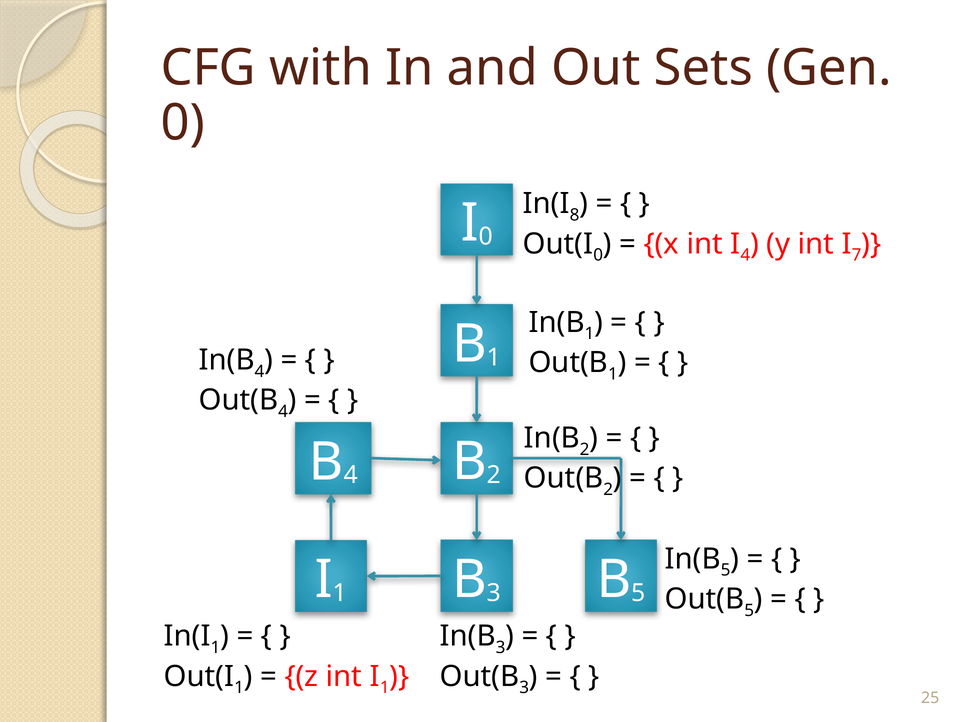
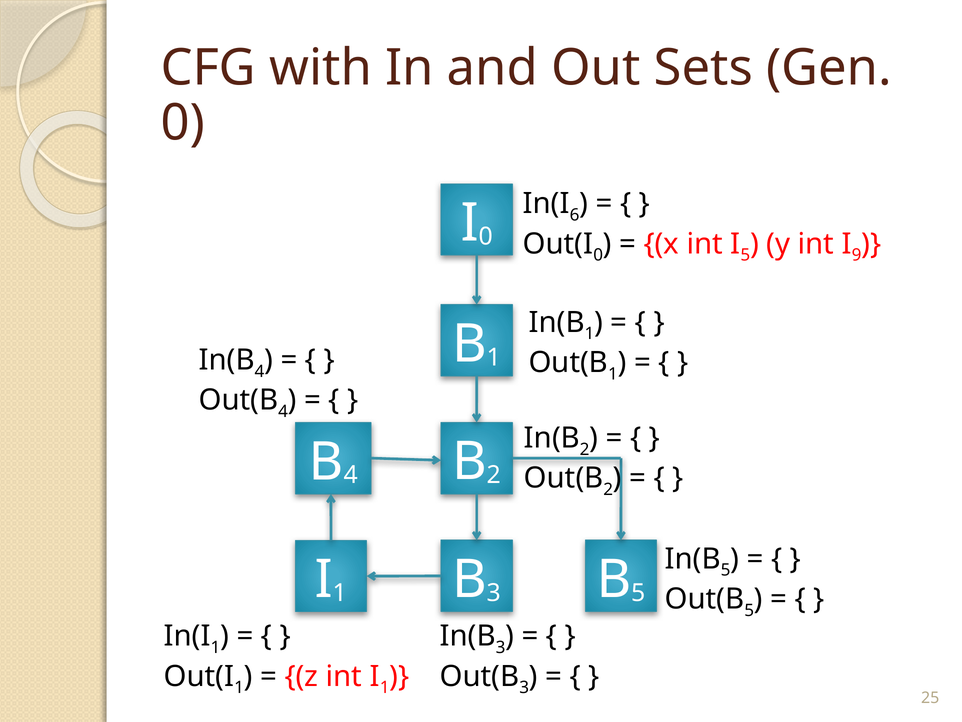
8: 8 -> 6
4 at (745, 255): 4 -> 5
7: 7 -> 9
